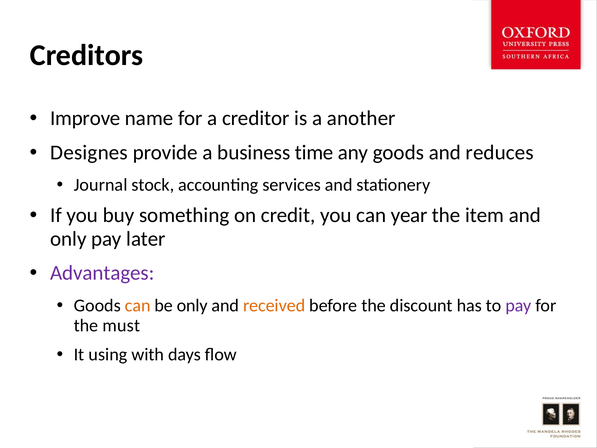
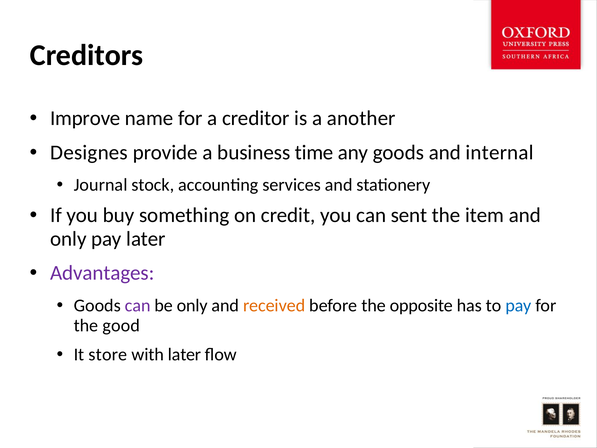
reduces: reduces -> internal
year: year -> sent
can at (138, 305) colour: orange -> purple
discount: discount -> opposite
pay at (518, 305) colour: purple -> blue
must: must -> good
using: using -> store
with days: days -> later
